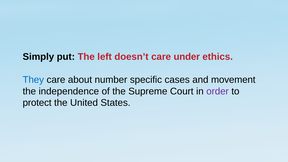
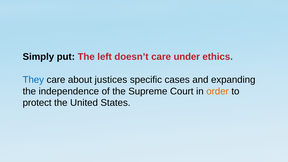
number: number -> justices
movement: movement -> expanding
order colour: purple -> orange
